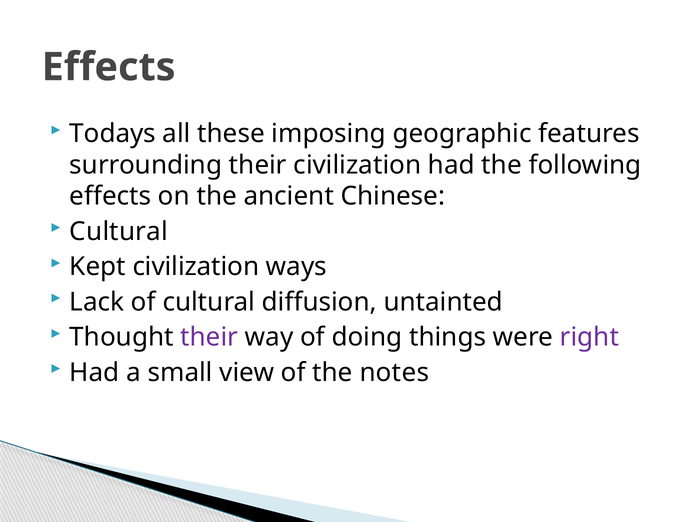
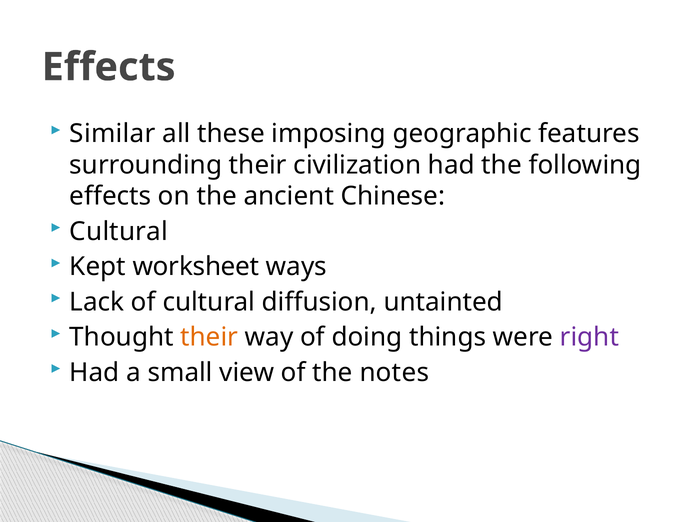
Todays: Todays -> Similar
Kept civilization: civilization -> worksheet
their at (209, 337) colour: purple -> orange
